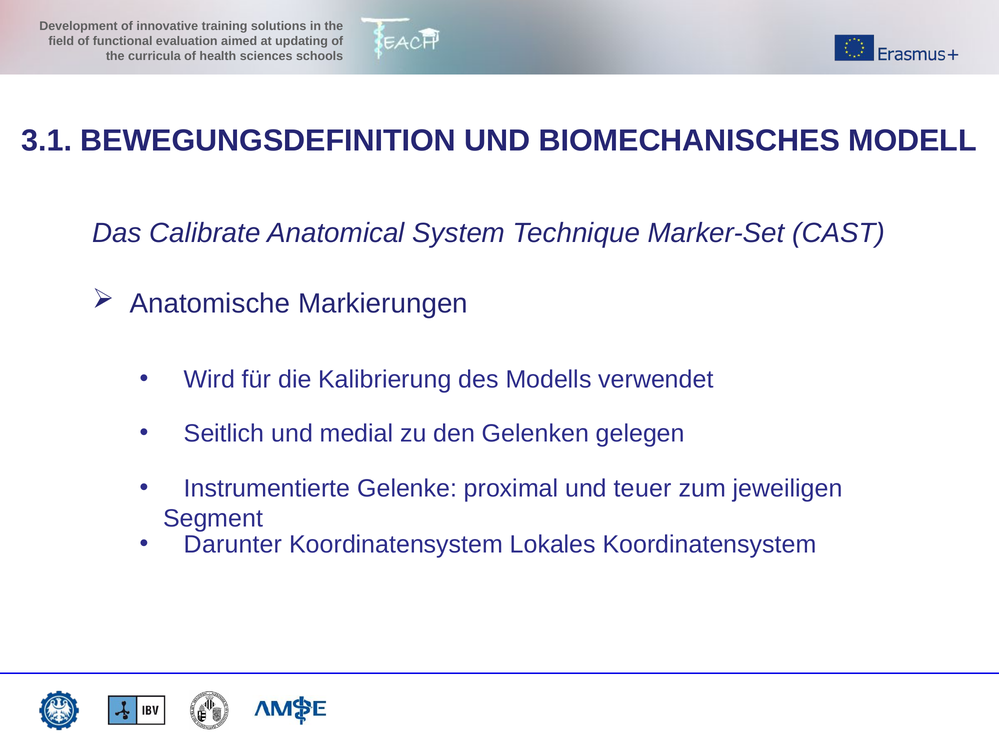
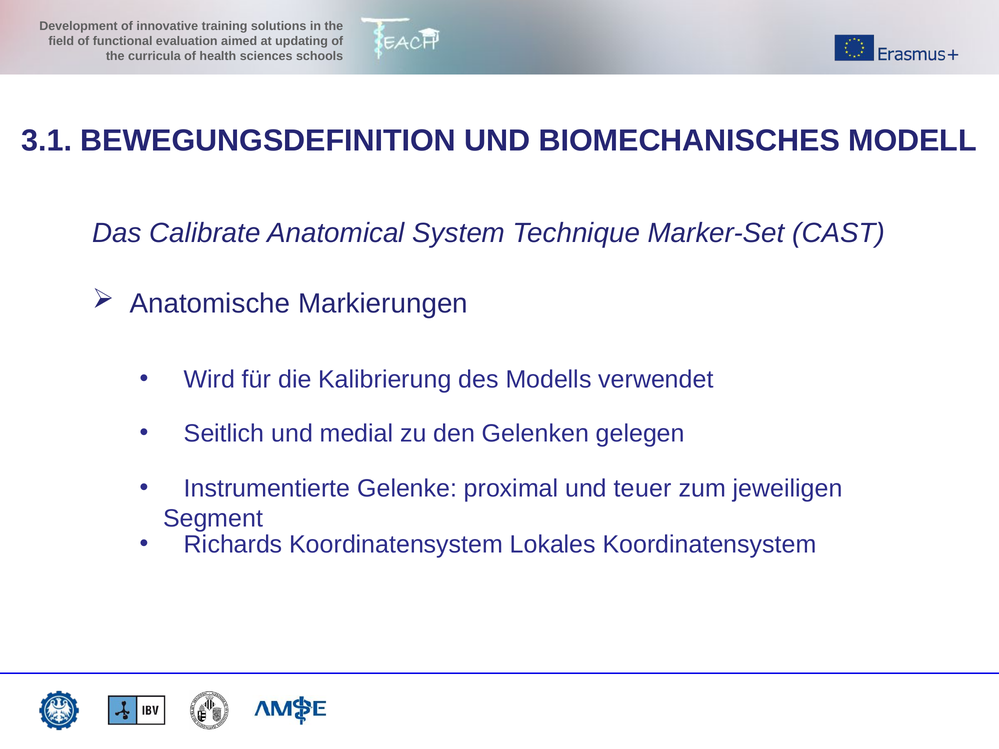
Darunter: Darunter -> Richards
